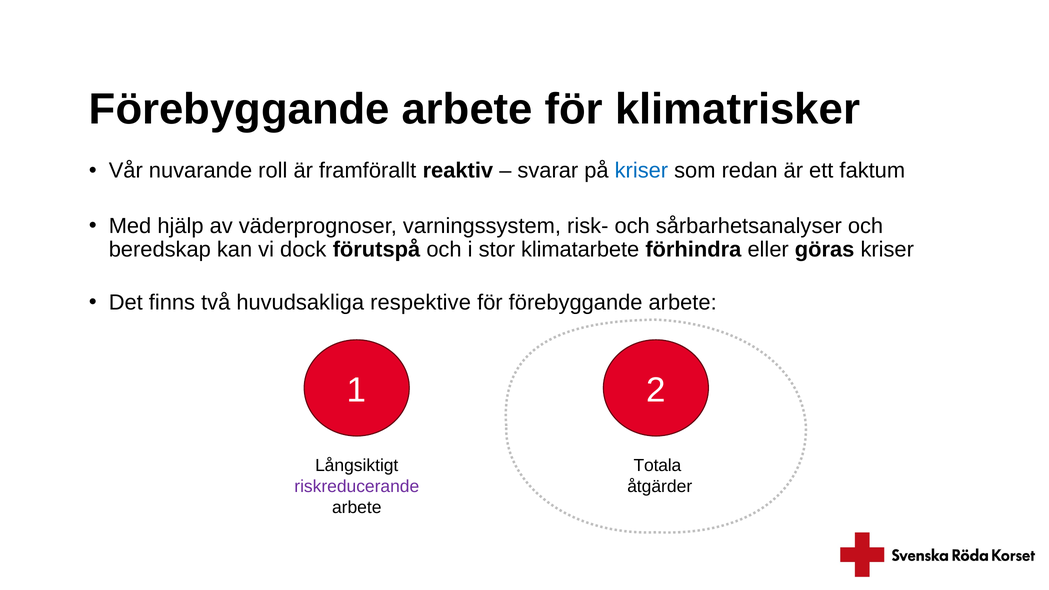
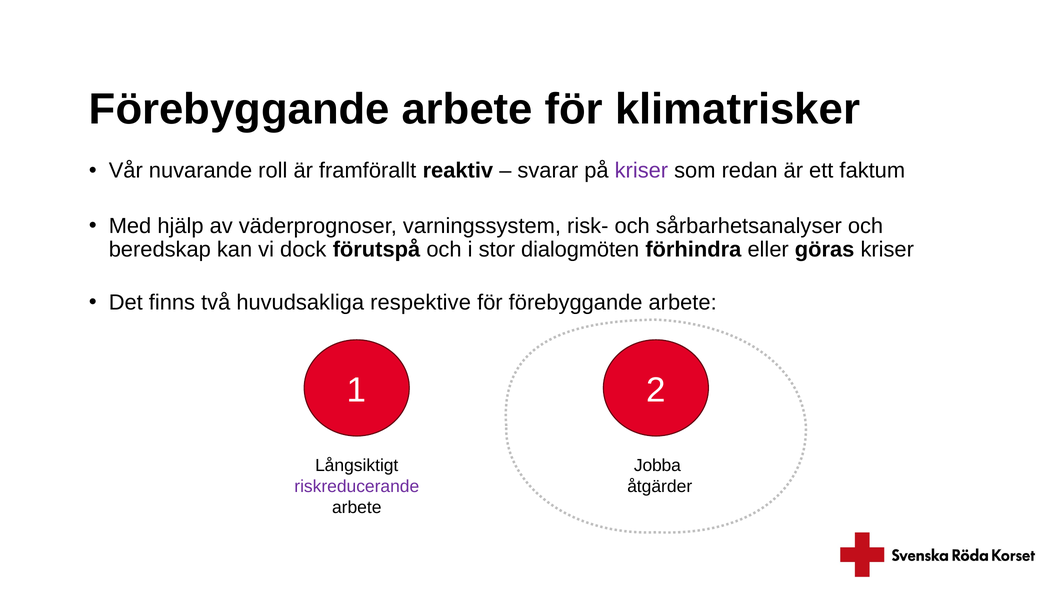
kriser at (641, 171) colour: blue -> purple
klimatarbete: klimatarbete -> dialogmöten
Totala: Totala -> Jobba
